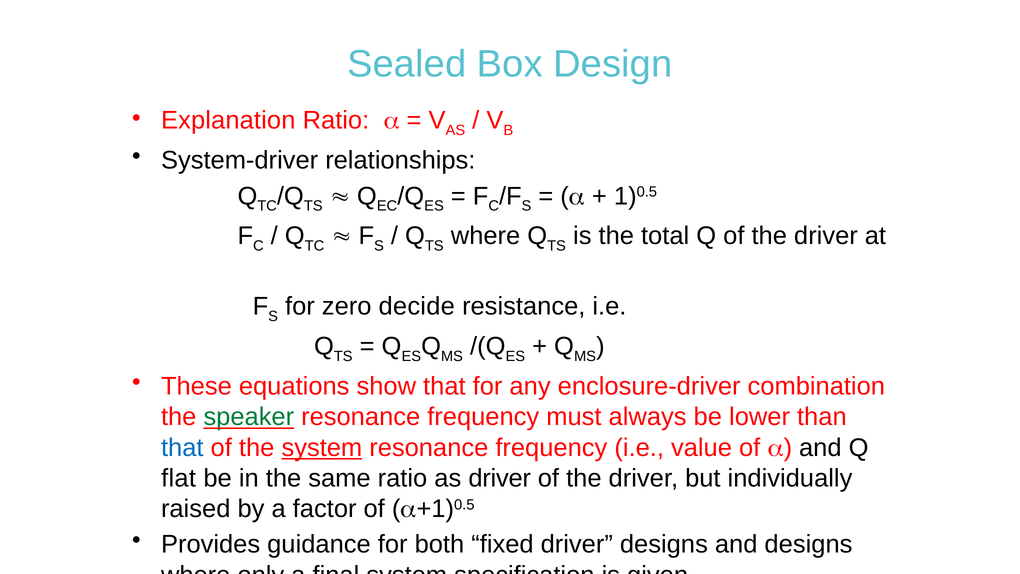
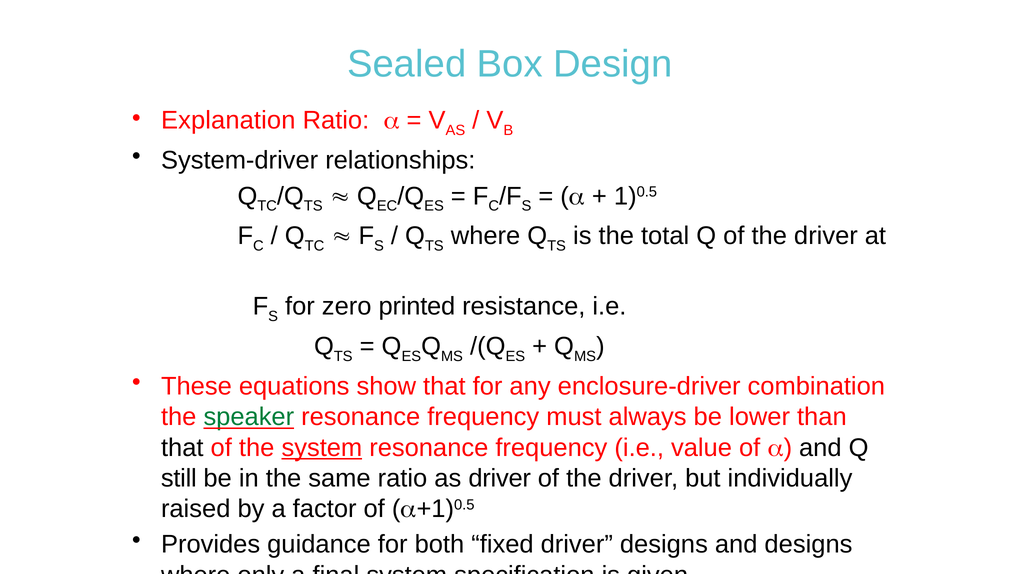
decide: decide -> printed
that at (182, 447) colour: blue -> black
flat: flat -> still
